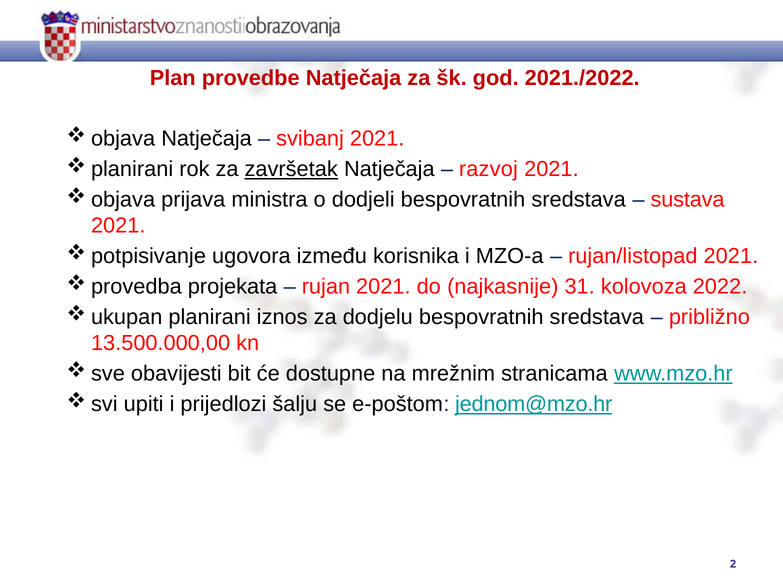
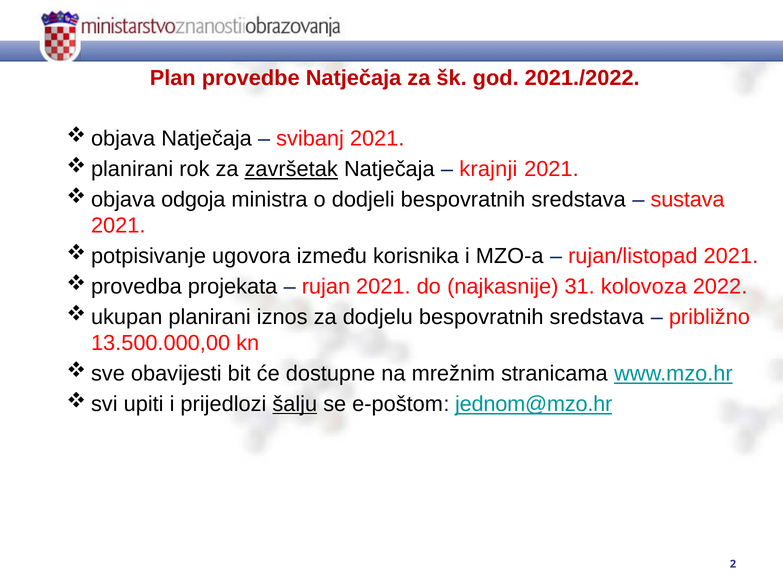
razvoj: razvoj -> krajnji
prijava: prijava -> odgoja
šalju underline: none -> present
